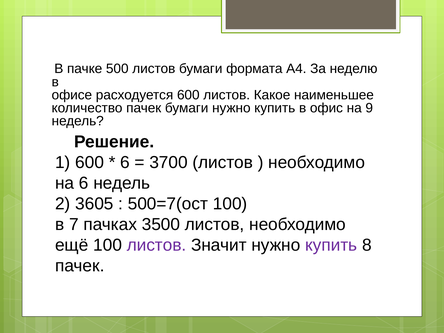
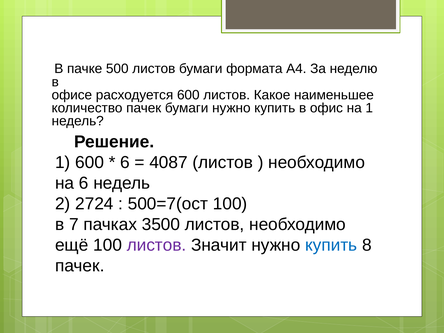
на 9: 9 -> 1
3700: 3700 -> 4087
3605: 3605 -> 2724
купить at (331, 245) colour: purple -> blue
